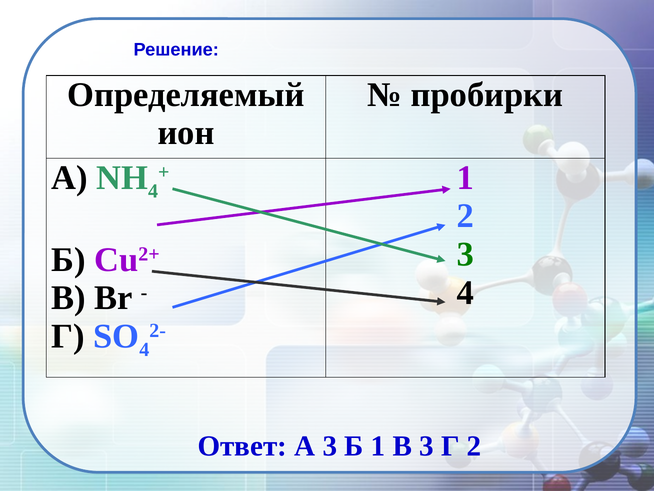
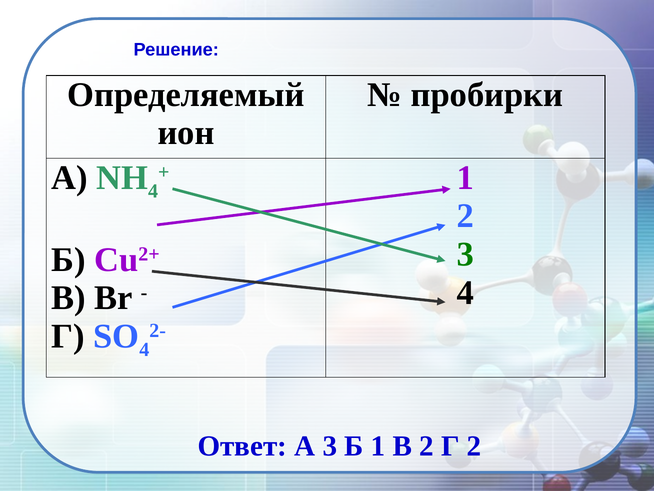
В 3: 3 -> 2
